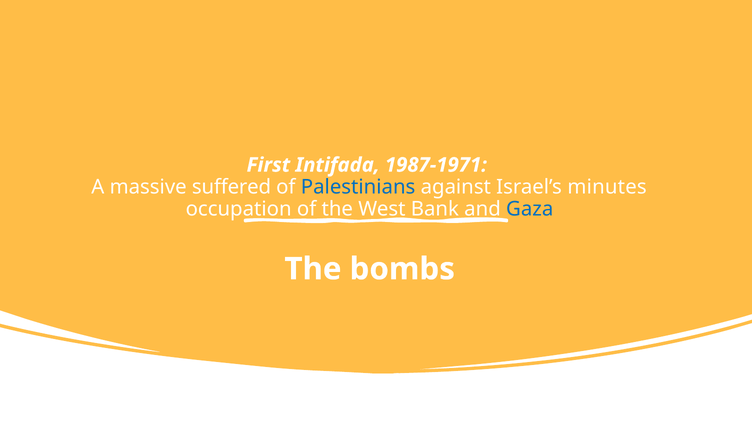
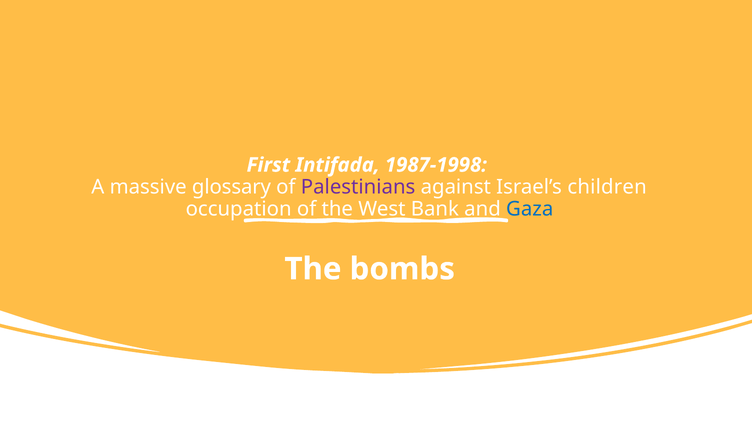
1987-1971: 1987-1971 -> 1987-1998
suffered: suffered -> glossary
Palestinians colour: blue -> purple
minutes: minutes -> children
